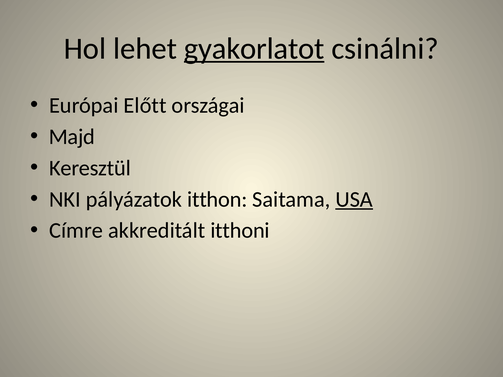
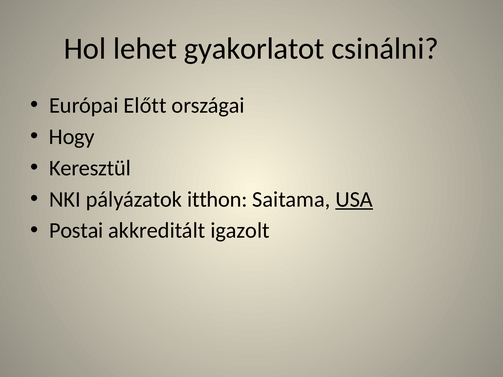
gyakorlatot underline: present -> none
Majd: Majd -> Hogy
Címre: Címre -> Postai
itthoni: itthoni -> igazolt
